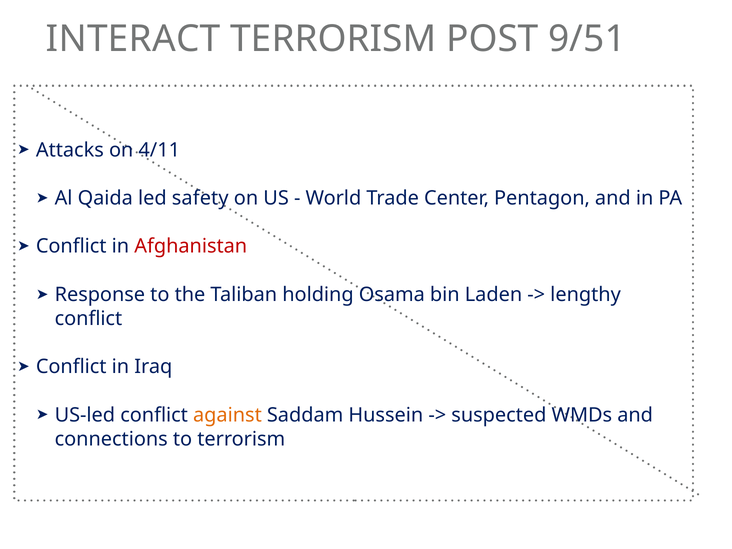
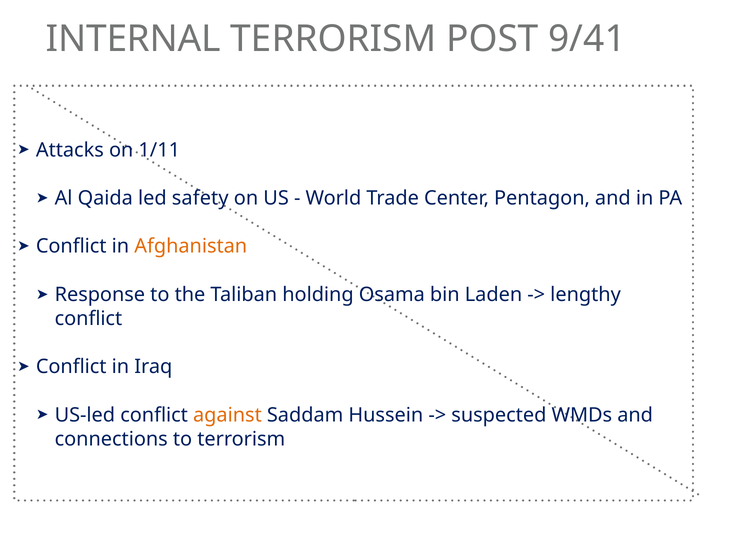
INTERACT: INTERACT -> INTERNAL
9/51: 9/51 -> 9/41
4/11: 4/11 -> 1/11
Afghanistan colour: red -> orange
